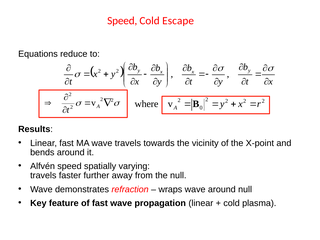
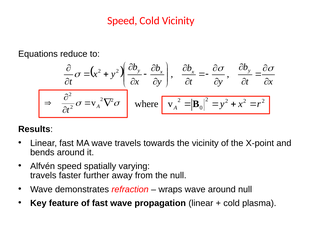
Cold Escape: Escape -> Vicinity
